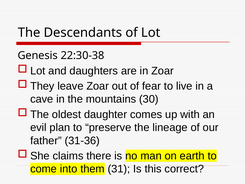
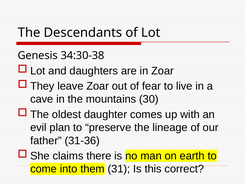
22:30-38: 22:30-38 -> 34:30-38
